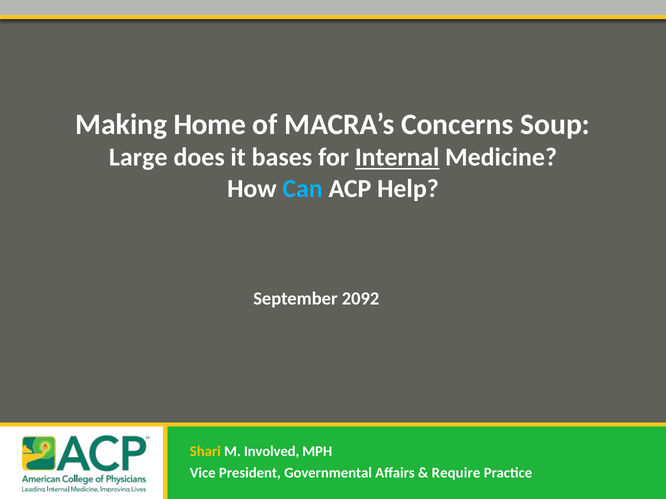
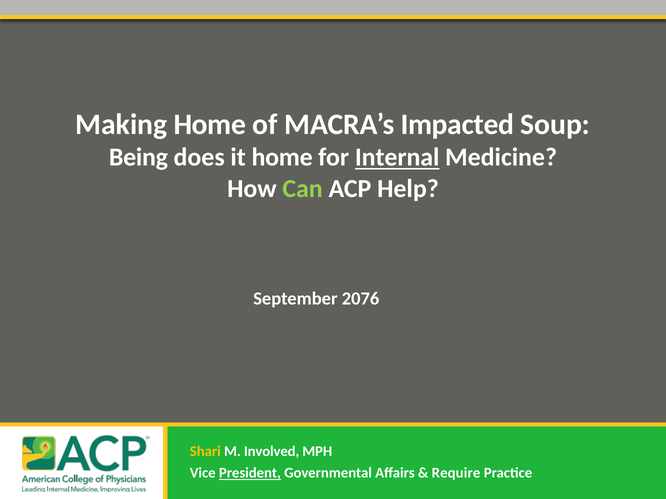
Concerns: Concerns -> Impacted
Large: Large -> Being
it bases: bases -> home
Can colour: light blue -> light green
2092: 2092 -> 2076
President underline: none -> present
